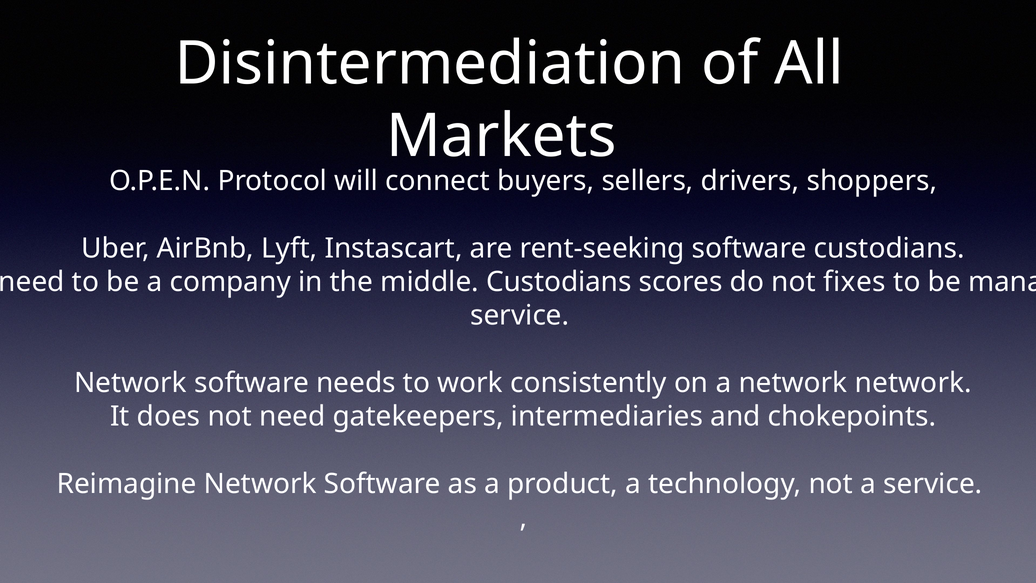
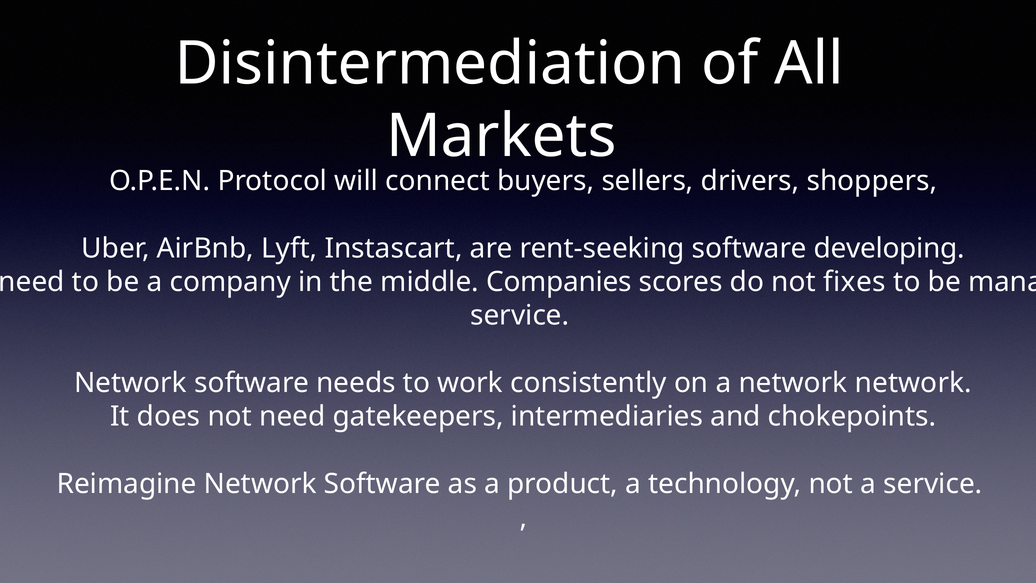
software custodians: custodians -> developing
middle Custodians: Custodians -> Companies
